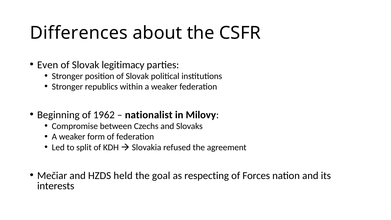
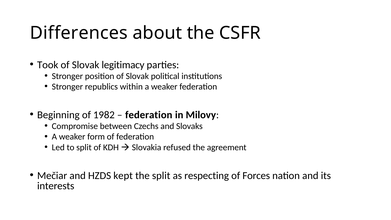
Even: Even -> Took
1962: 1962 -> 1982
nationalist at (149, 115): nationalist -> federation
held: held -> kept
the goal: goal -> split
